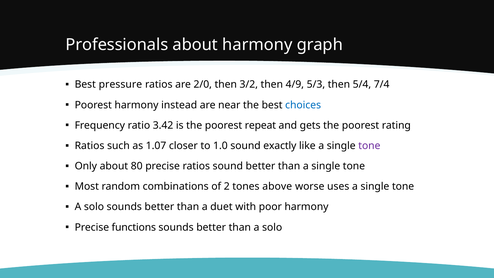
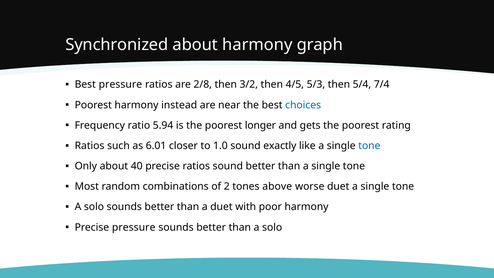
Professionals: Professionals -> Synchronized
2/0: 2/0 -> 2/8
4/9: 4/9 -> 4/5
3.42: 3.42 -> 5.94
repeat: repeat -> longer
1.07: 1.07 -> 6.01
tone at (369, 146) colour: purple -> blue
80: 80 -> 40
worse uses: uses -> duet
Precise functions: functions -> pressure
